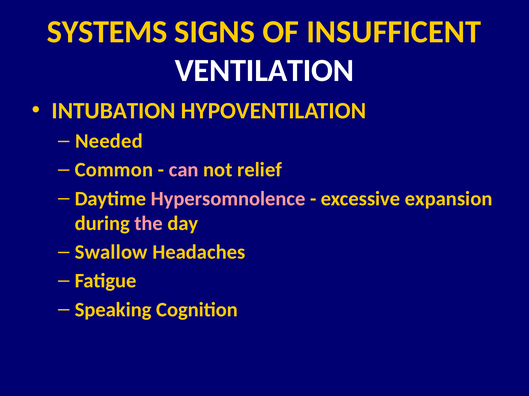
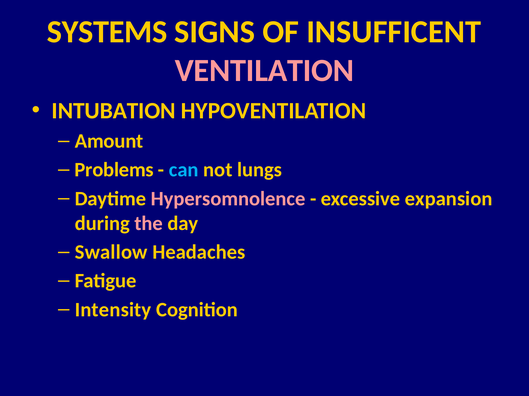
VENTILATION colour: white -> pink
Needed: Needed -> Amount
Common: Common -> Problems
can colour: pink -> light blue
relief: relief -> lungs
Speaking: Speaking -> Intensity
